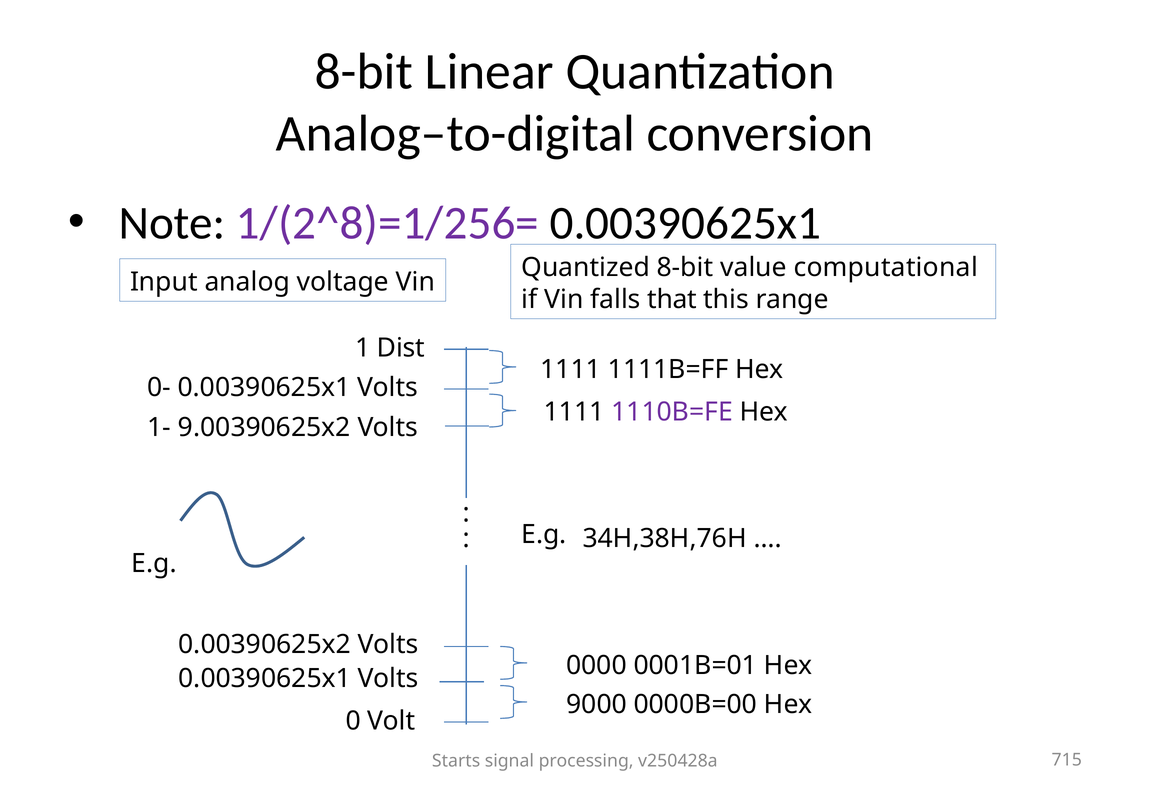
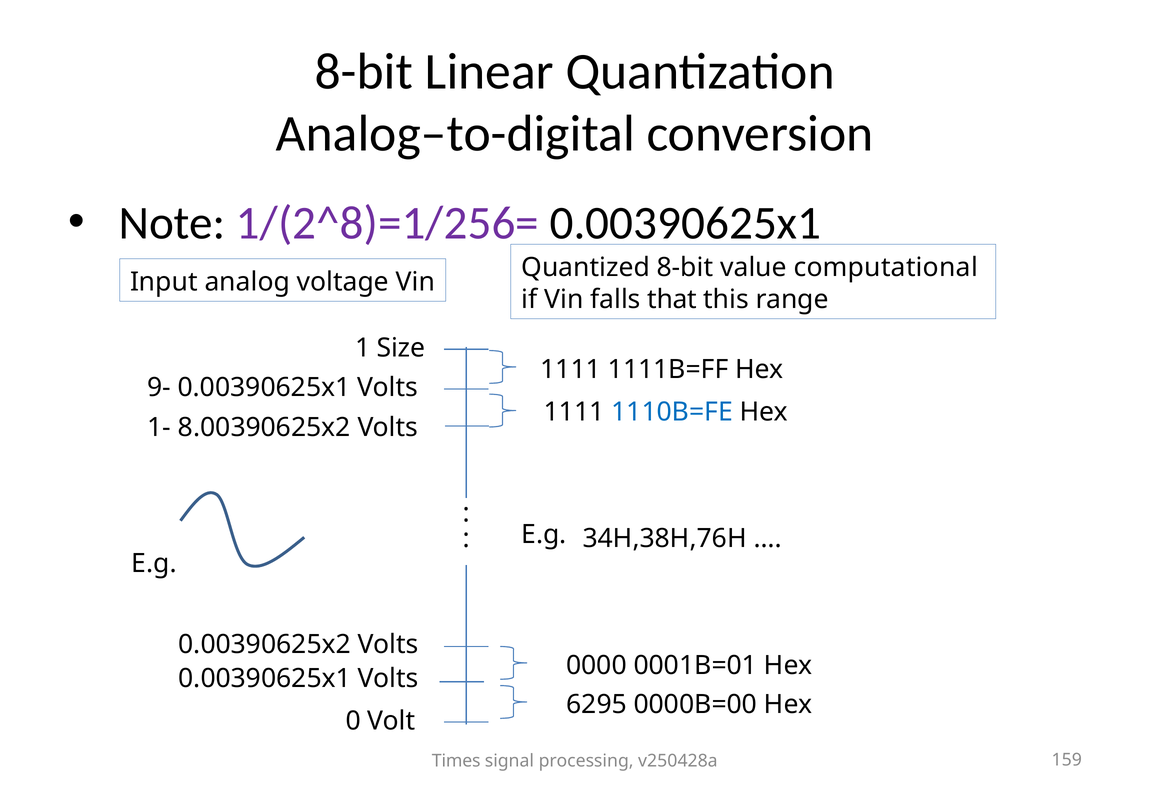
Dist: Dist -> Size
0-: 0- -> 9-
1110B=FE colour: purple -> blue
9.00390625x2: 9.00390625x2 -> 8.00390625x2
9000: 9000 -> 6295
Starts: Starts -> Times
715: 715 -> 159
